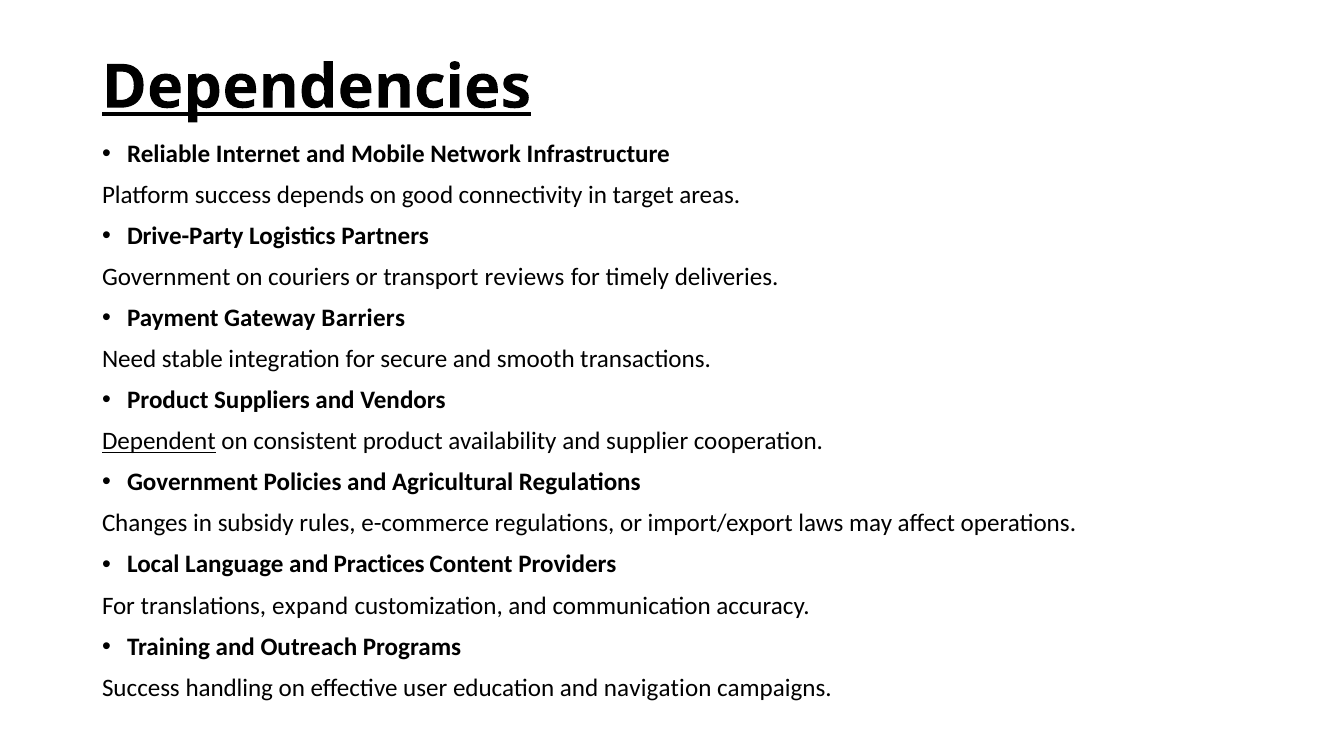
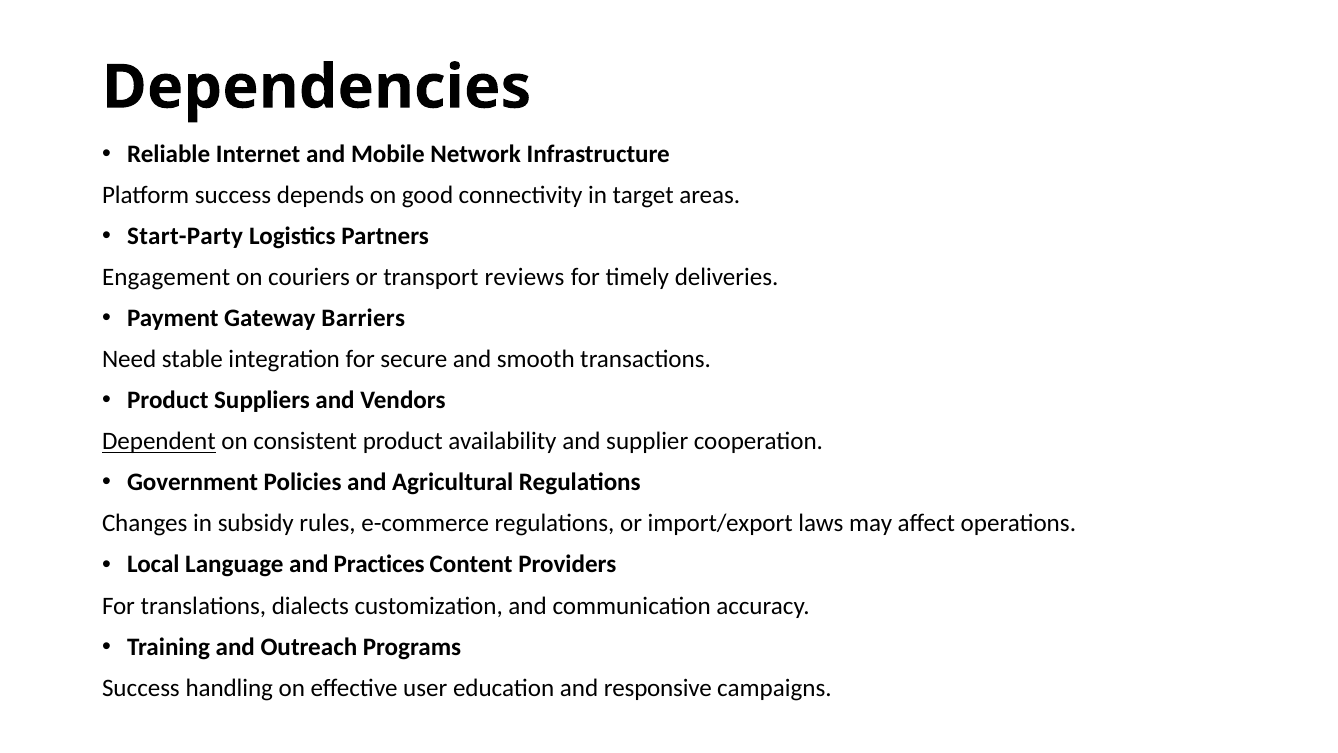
Dependencies underline: present -> none
Drive-Party: Drive-Party -> Start-Party
Government at (166, 277): Government -> Engagement
expand: expand -> dialects
navigation: navigation -> responsive
